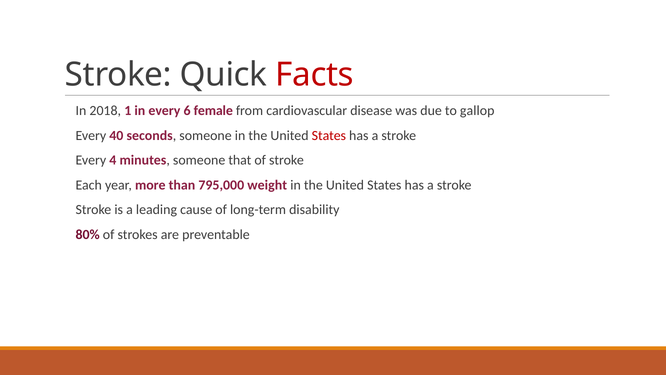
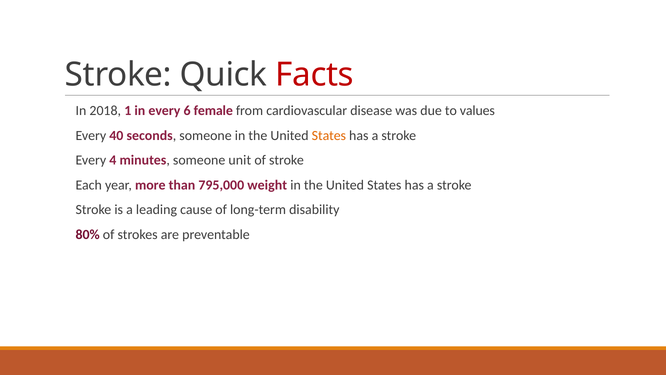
gallop: gallop -> values
States at (329, 135) colour: red -> orange
that: that -> unit
